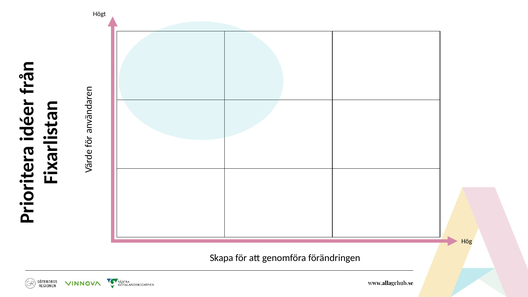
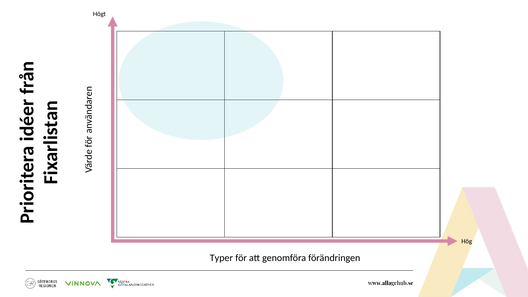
Skapa: Skapa -> Typer
